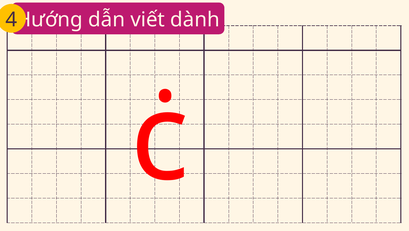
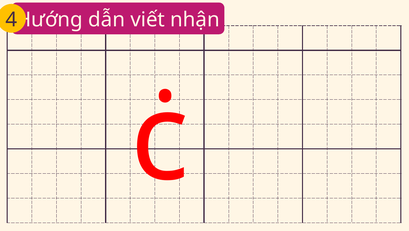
dành: dành -> nhận
